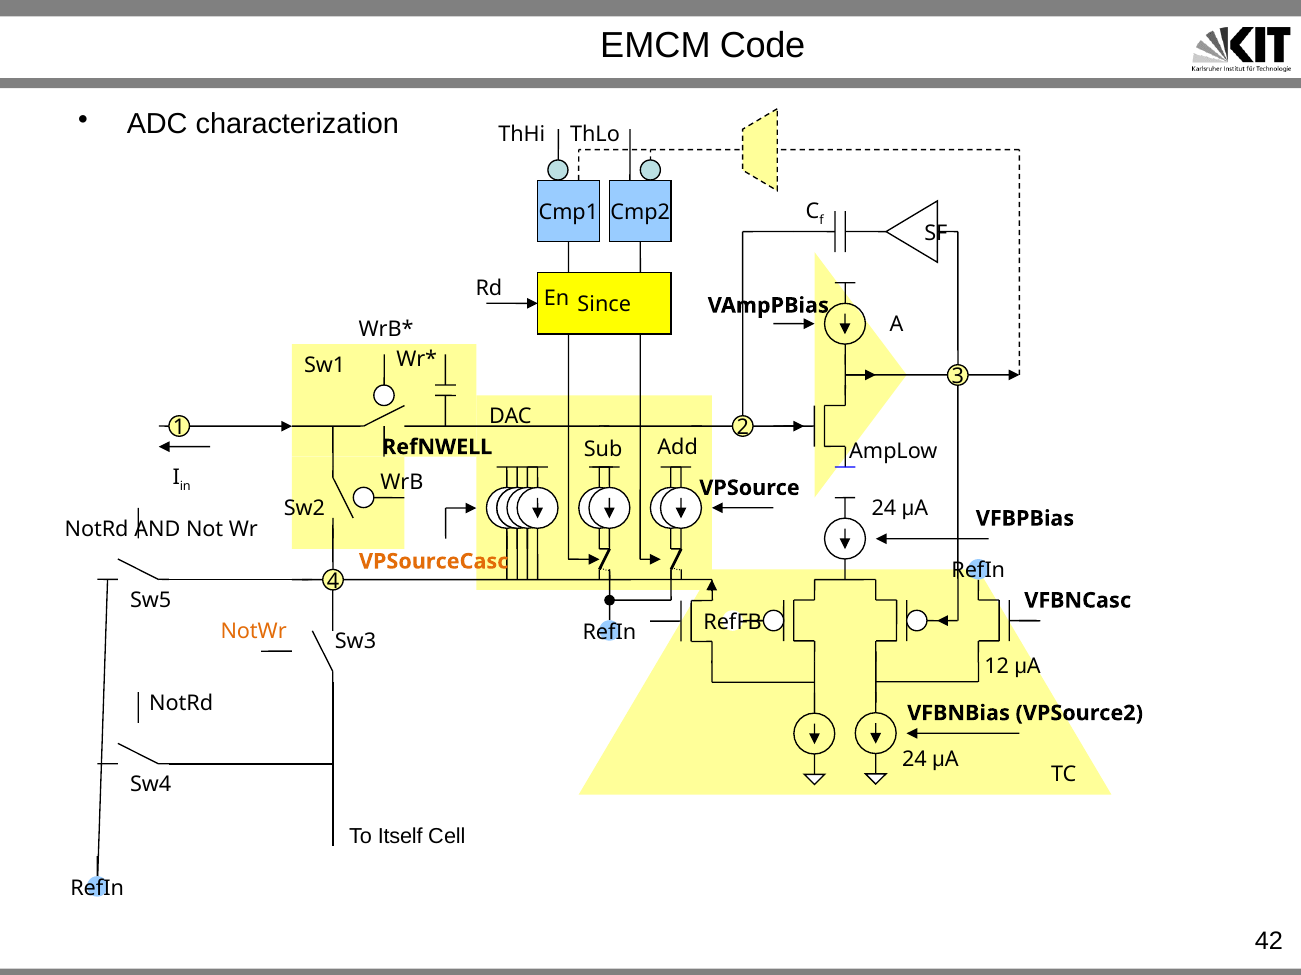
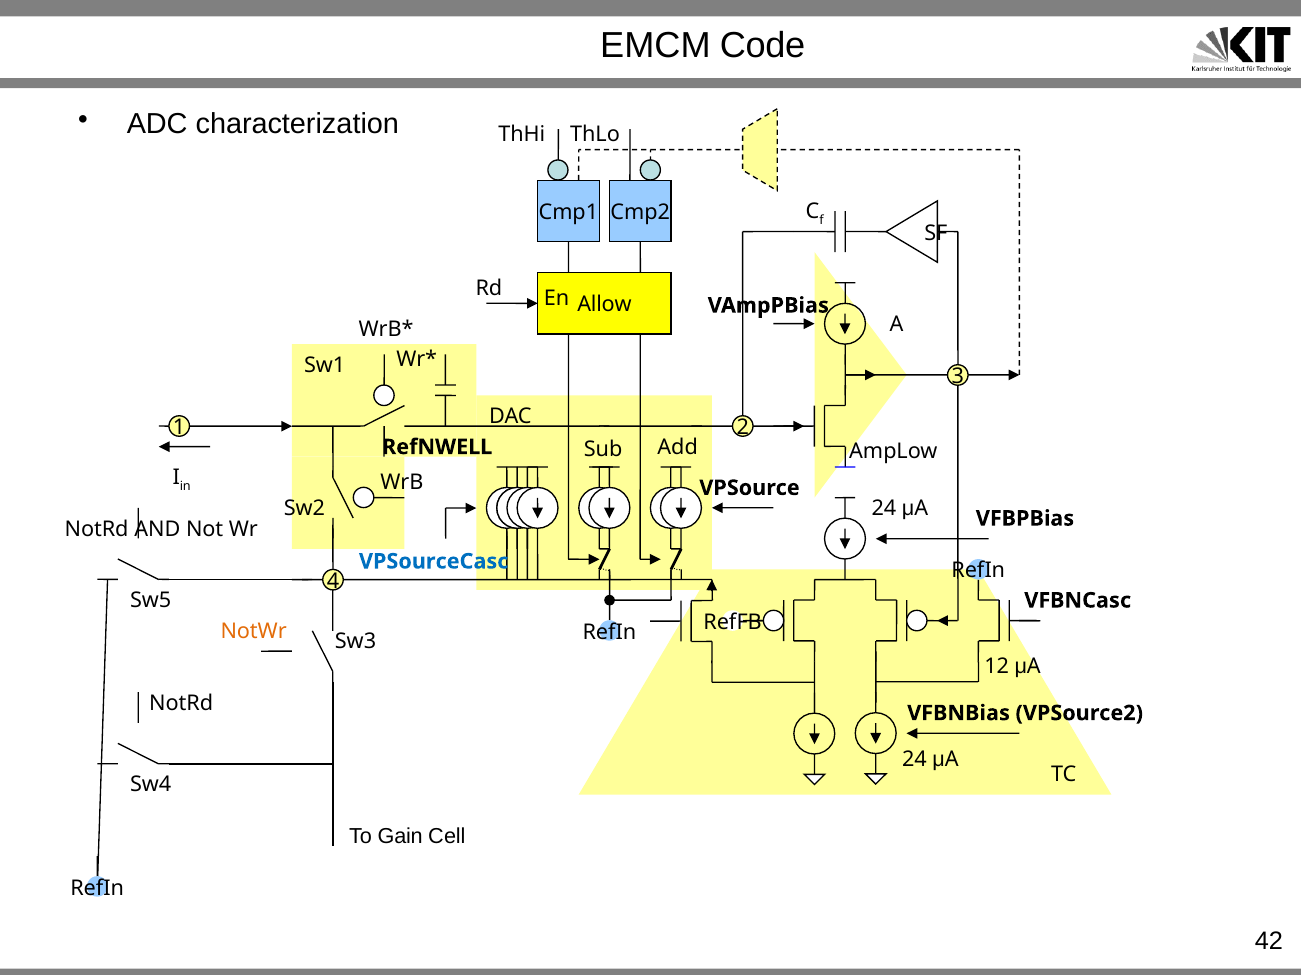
Since: Since -> Allow
VPSourceCasc colour: orange -> blue
Itself: Itself -> Gain
